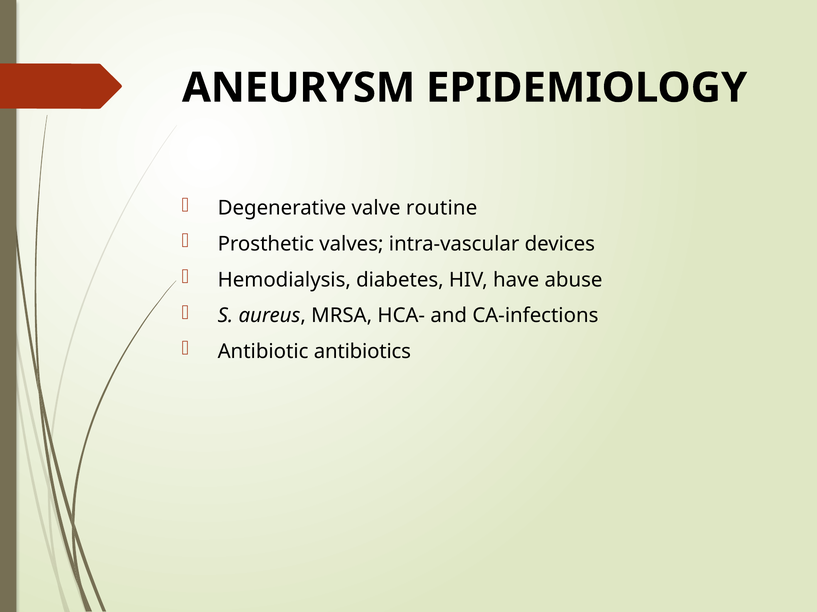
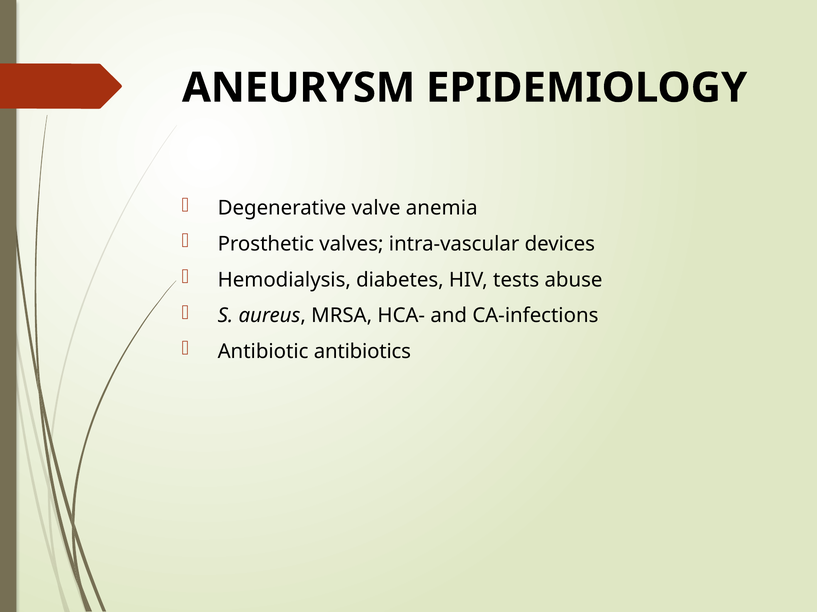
routine: routine -> anemia
have: have -> tests
